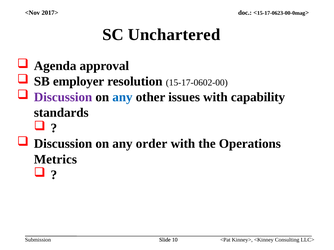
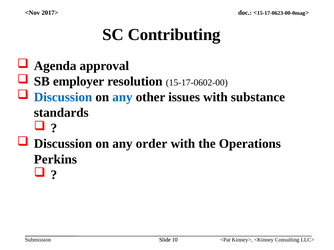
Unchartered: Unchartered -> Contributing
Discussion at (63, 97) colour: purple -> blue
capability: capability -> substance
Metrics: Metrics -> Perkins
